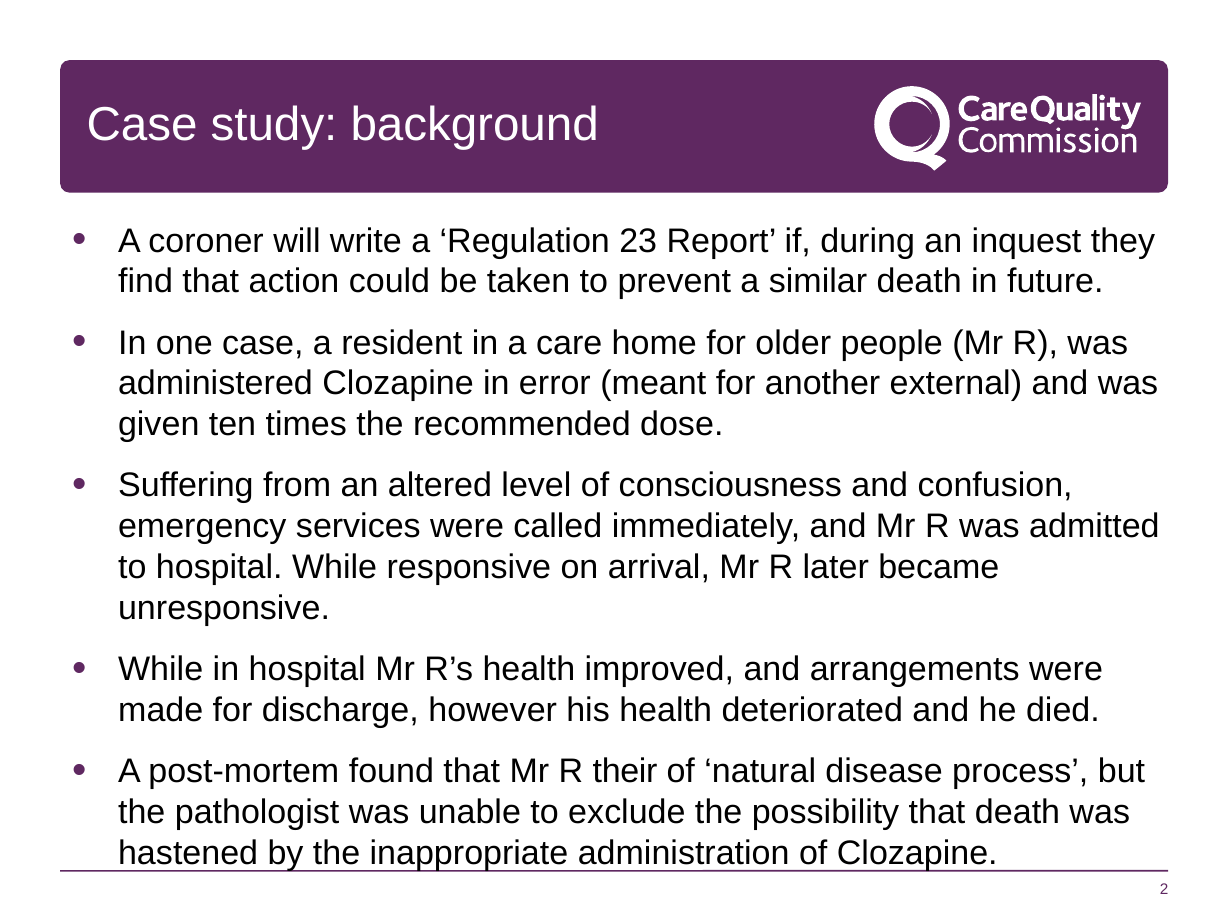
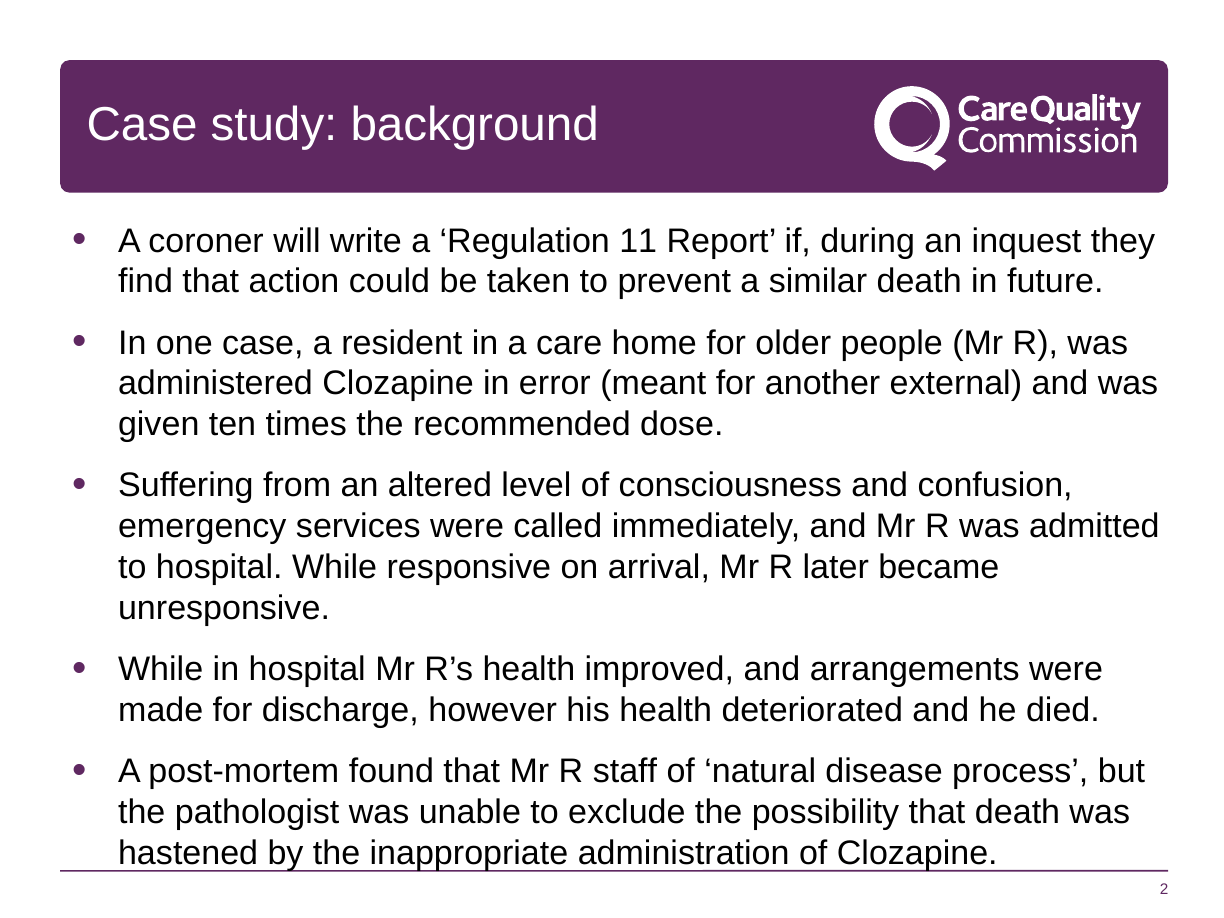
23: 23 -> 11
their: their -> staff
